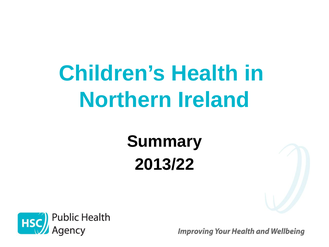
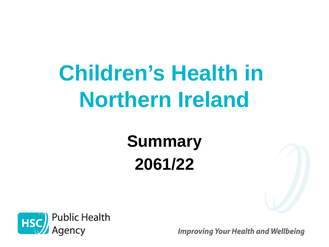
2013/22: 2013/22 -> 2061/22
